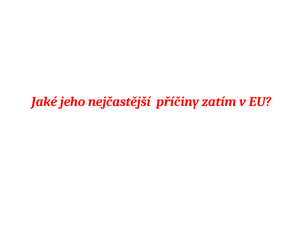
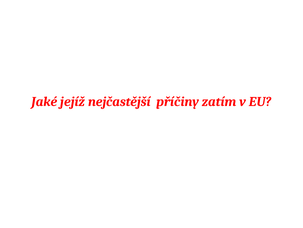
jeho: jeho -> jejíž
